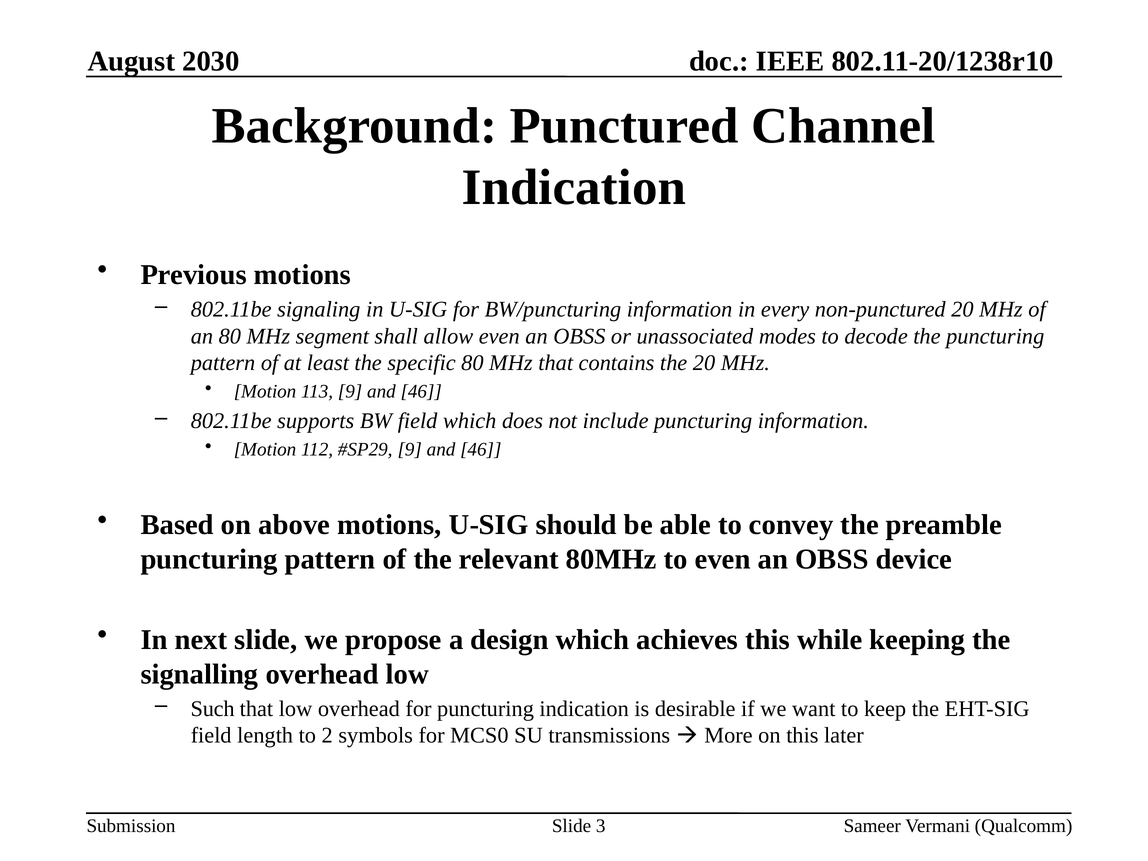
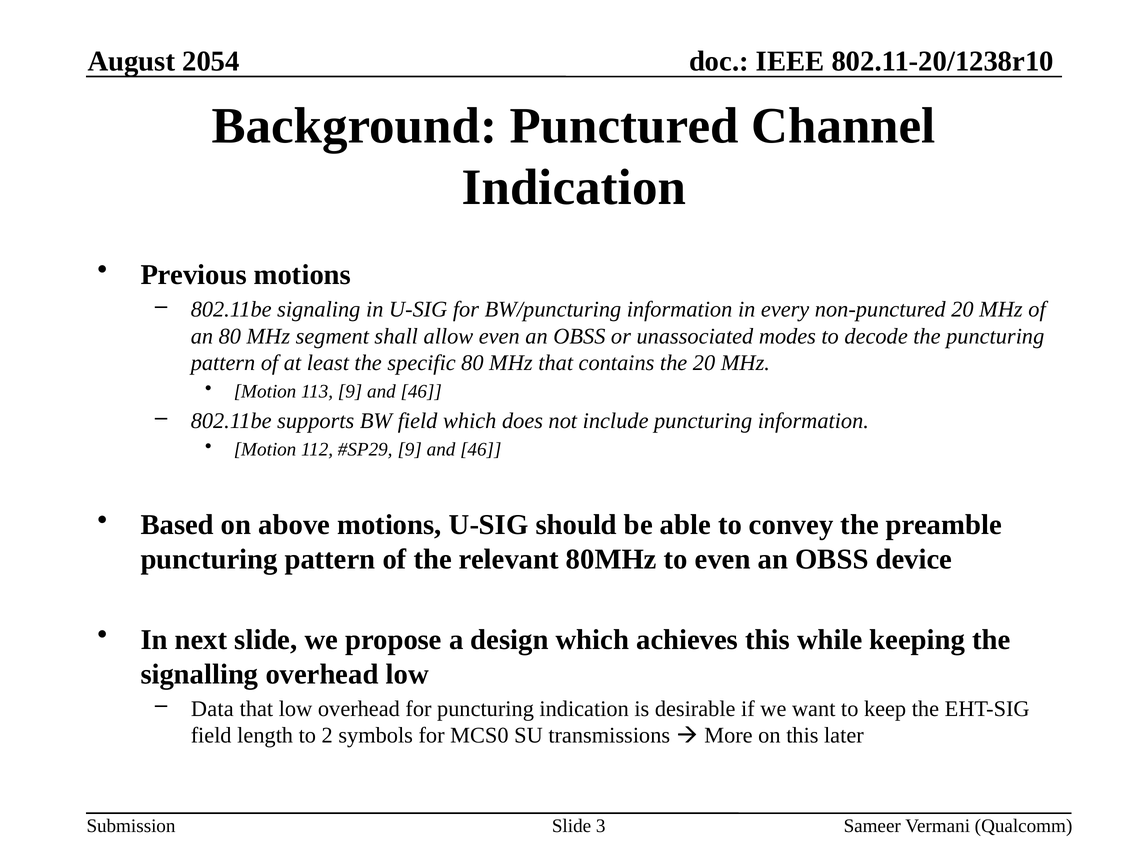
2030: 2030 -> 2054
Such: Such -> Data
